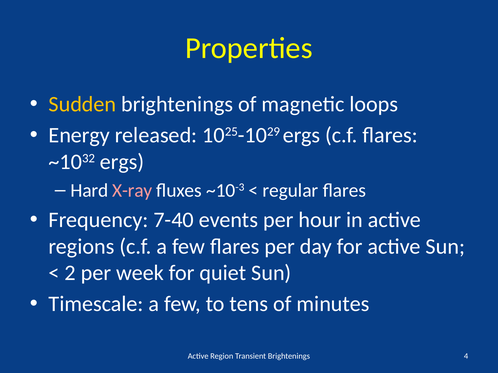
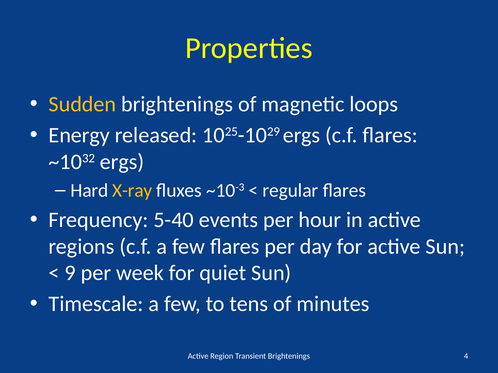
X-ray colour: pink -> yellow
7-40: 7-40 -> 5-40
2: 2 -> 9
